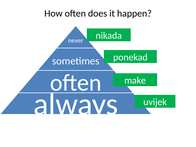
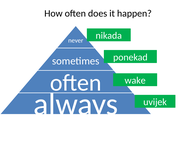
make: make -> wake
